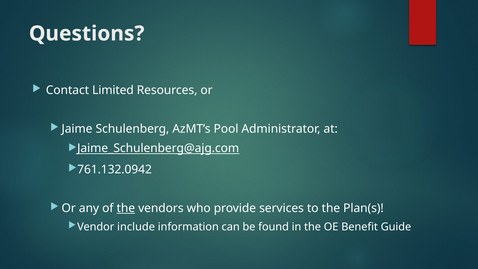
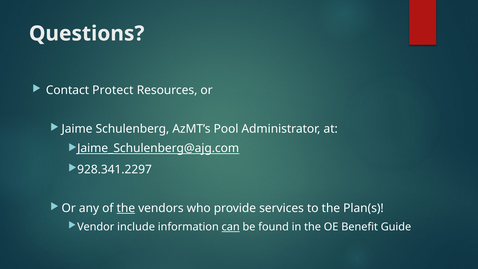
Limited: Limited -> Protect
761.132.0942: 761.132.0942 -> 928.341.2297
can underline: none -> present
